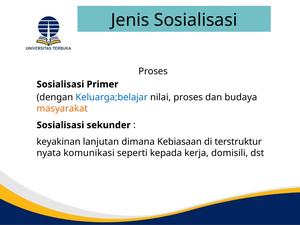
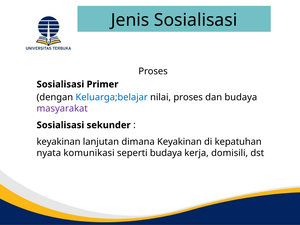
masyarakat colour: orange -> purple
dimana Kebiasaan: Kebiasaan -> Keyakinan
terstruktur: terstruktur -> kepatuhan
seperti kepada: kepada -> budaya
